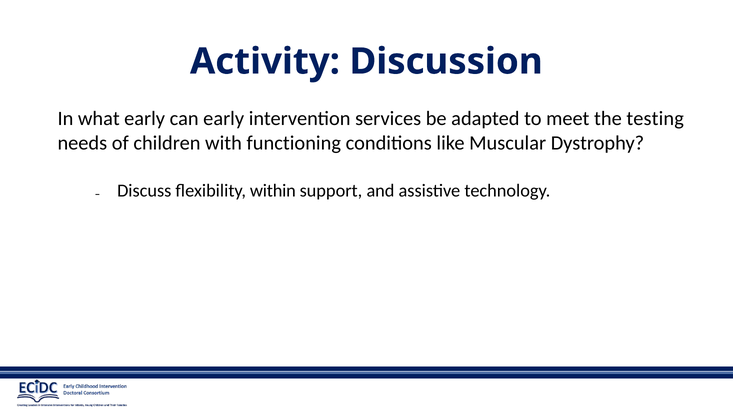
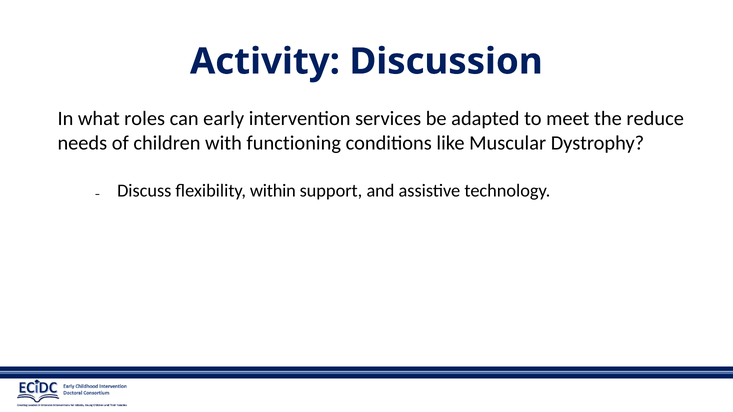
what early: early -> roles
testing: testing -> reduce
